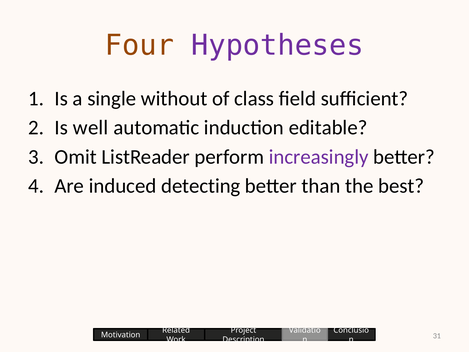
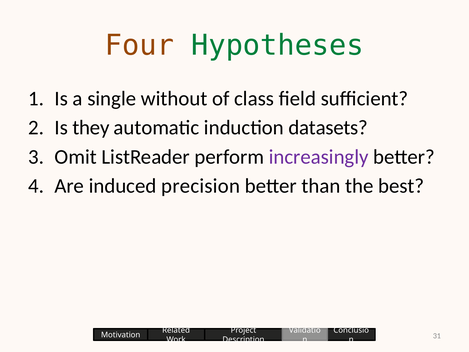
Hypotheses colour: purple -> green
well: well -> they
editable: editable -> datasets
detecting: detecting -> precision
